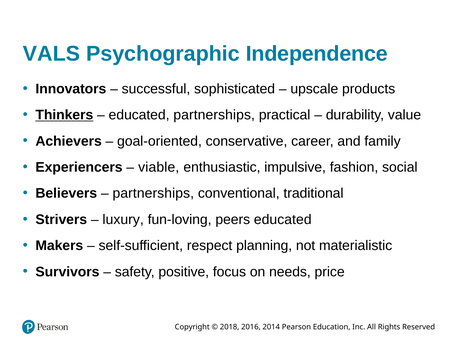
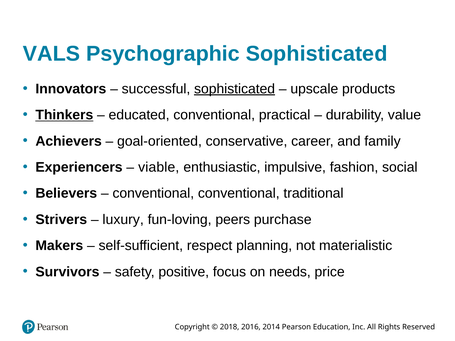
Psychographic Independence: Independence -> Sophisticated
sophisticated at (235, 89) underline: none -> present
educated partnerships: partnerships -> conventional
partnerships at (153, 194): partnerships -> conventional
peers educated: educated -> purchase
